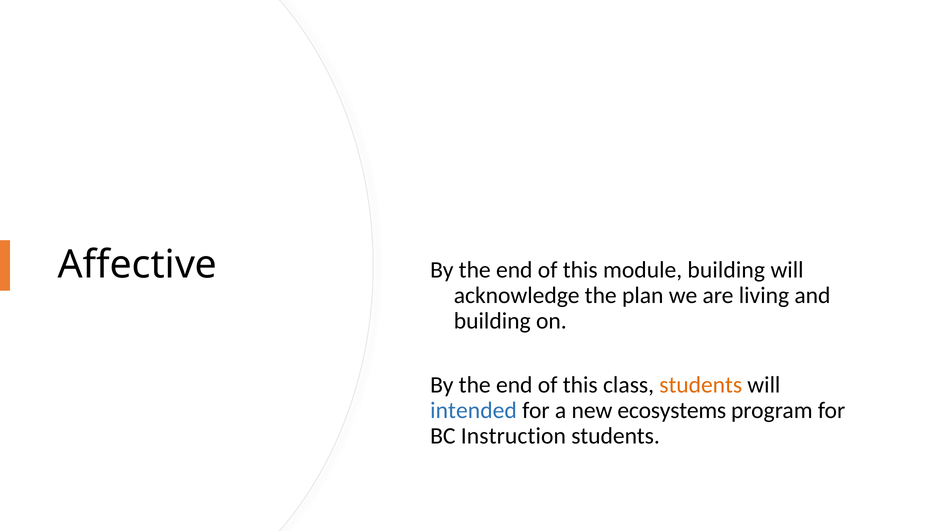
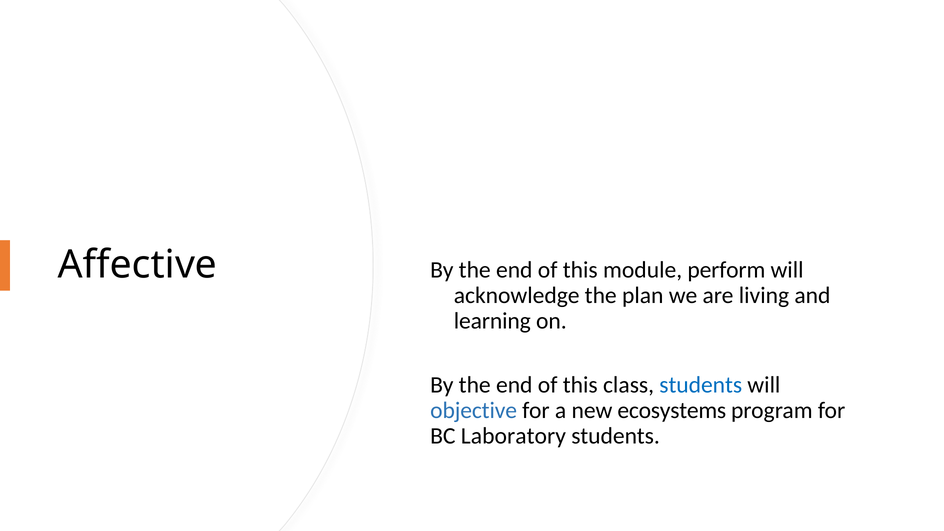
module building: building -> perform
building at (492, 321): building -> learning
students at (701, 385) colour: orange -> blue
intended: intended -> objective
Instruction: Instruction -> Laboratory
